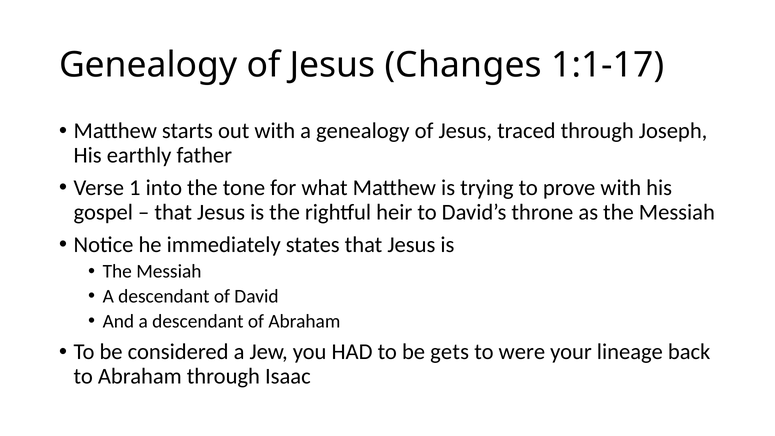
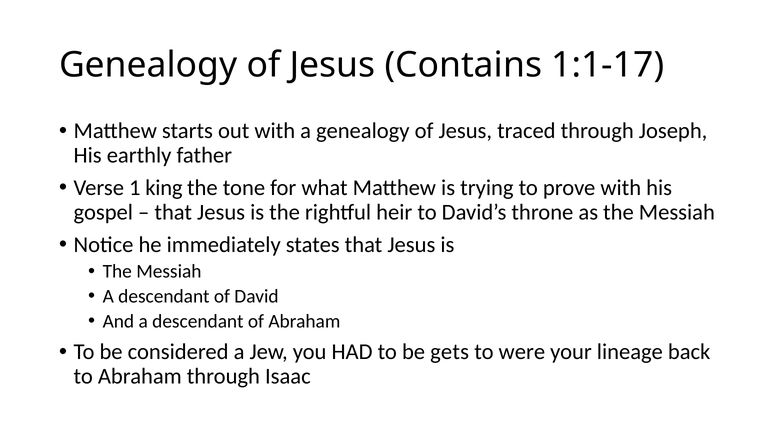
Changes: Changes -> Contains
into: into -> king
